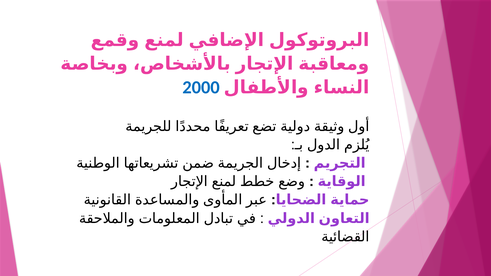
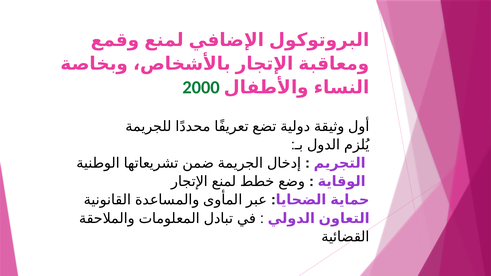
2000 colour: blue -> green
